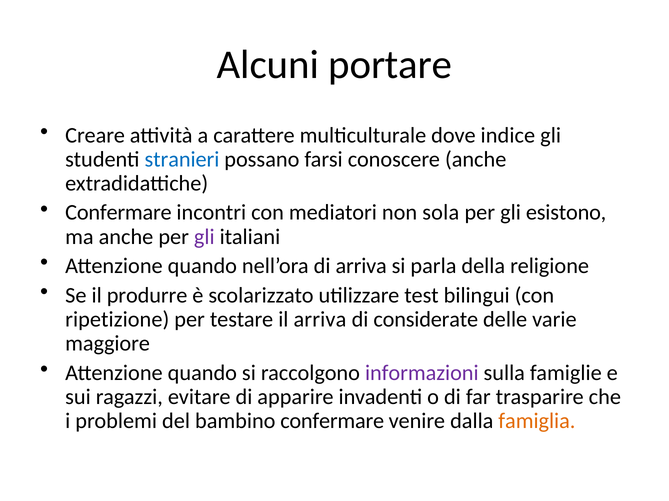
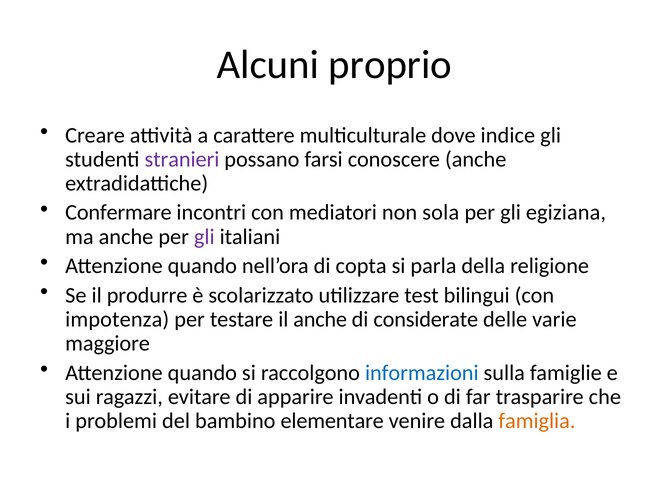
portare: portare -> proprio
stranieri colour: blue -> purple
esistono: esistono -> egiziana
di arriva: arriva -> copta
ripetizione: ripetizione -> impotenza
il arriva: arriva -> anche
informazioni colour: purple -> blue
bambino confermare: confermare -> elementare
